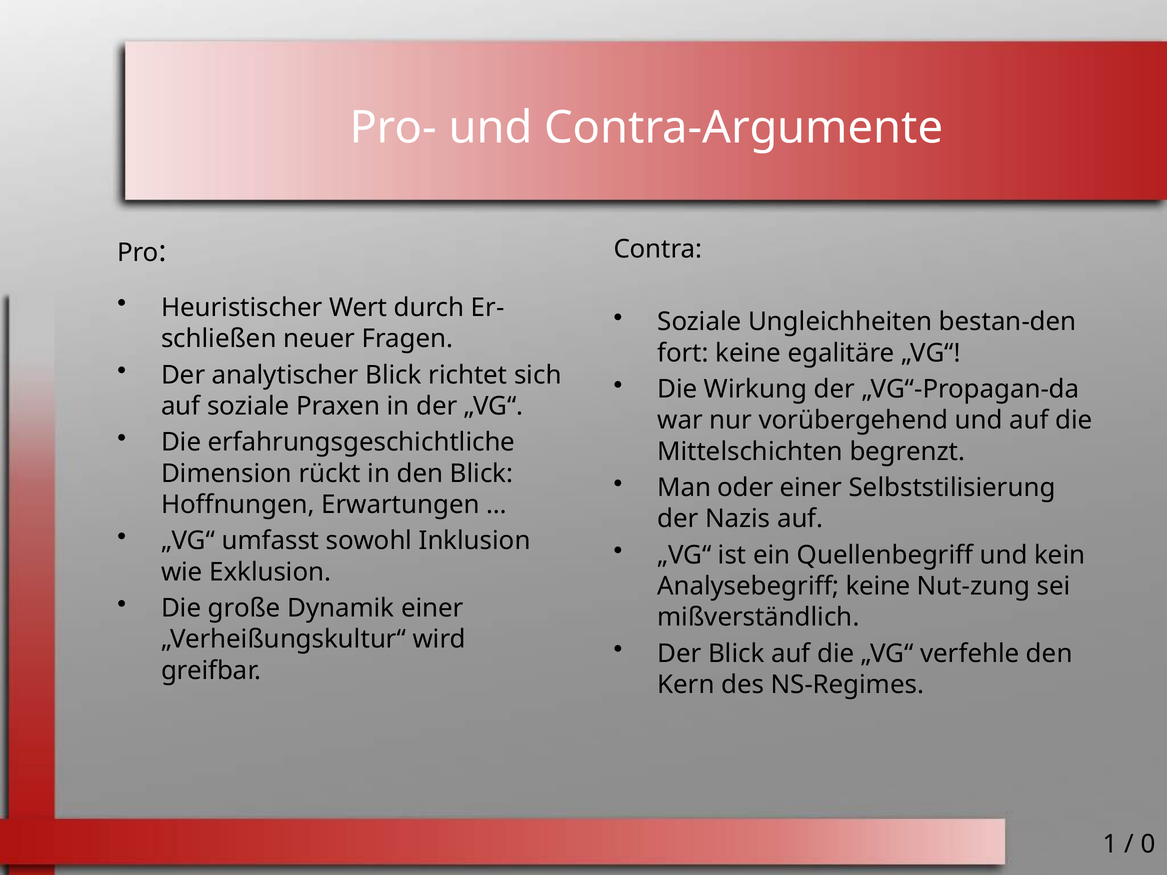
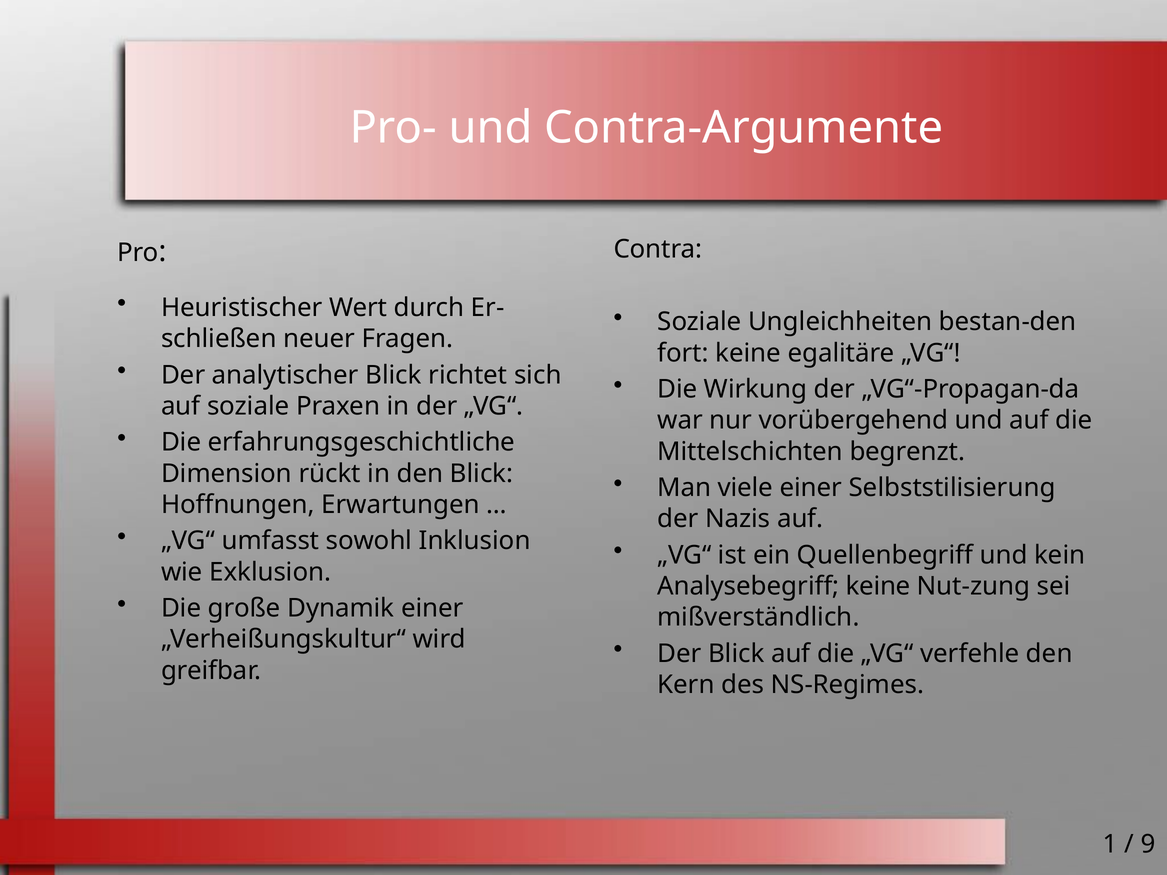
oder: oder -> viele
0: 0 -> 9
